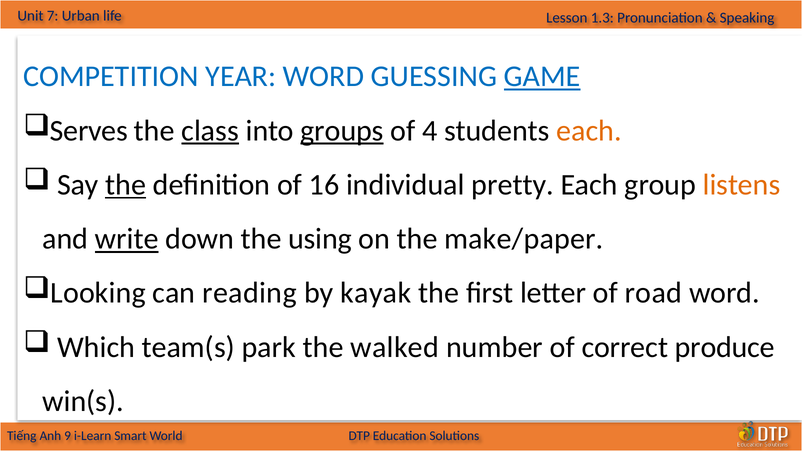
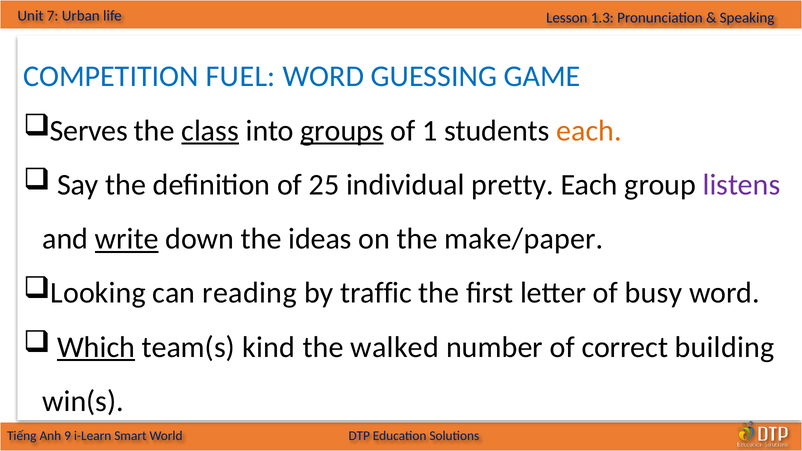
YEAR: YEAR -> FUEL
GAME underline: present -> none
4: 4 -> 1
the at (126, 185) underline: present -> none
16: 16 -> 25
listens colour: orange -> purple
using: using -> ideas
kayak: kayak -> traffic
road: road -> busy
Which underline: none -> present
park: park -> kind
produce: produce -> building
